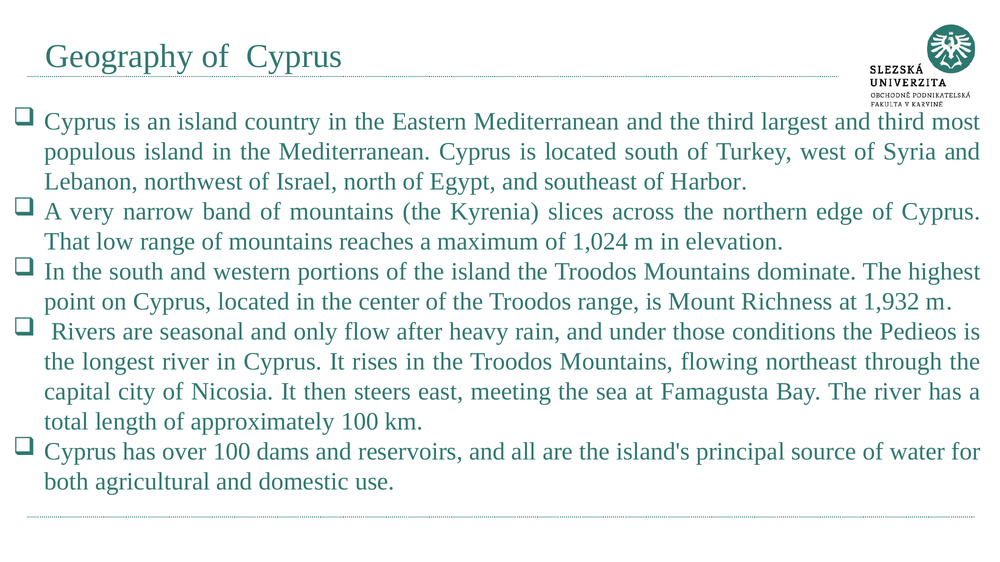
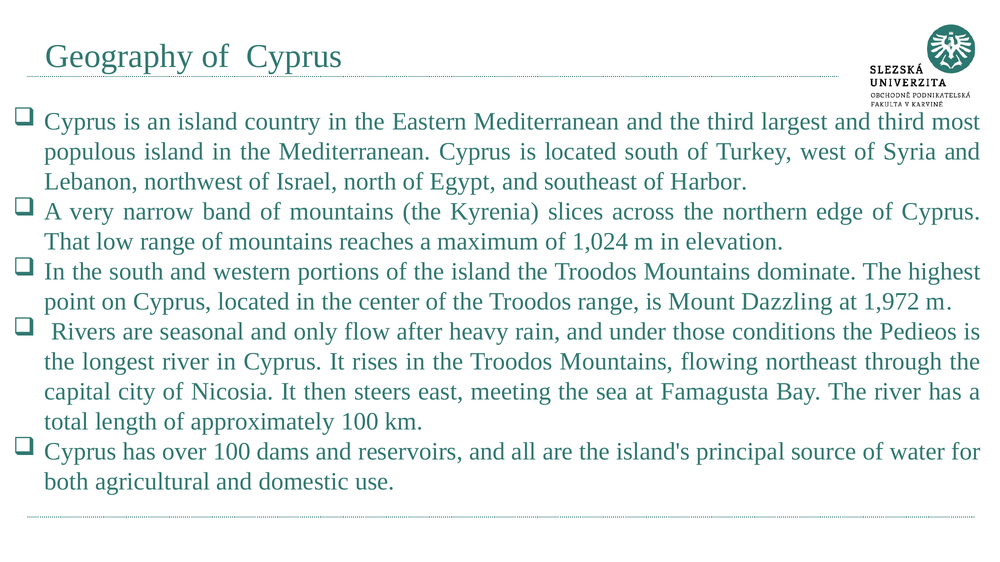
Richness: Richness -> Dazzling
1,932: 1,932 -> 1,972
